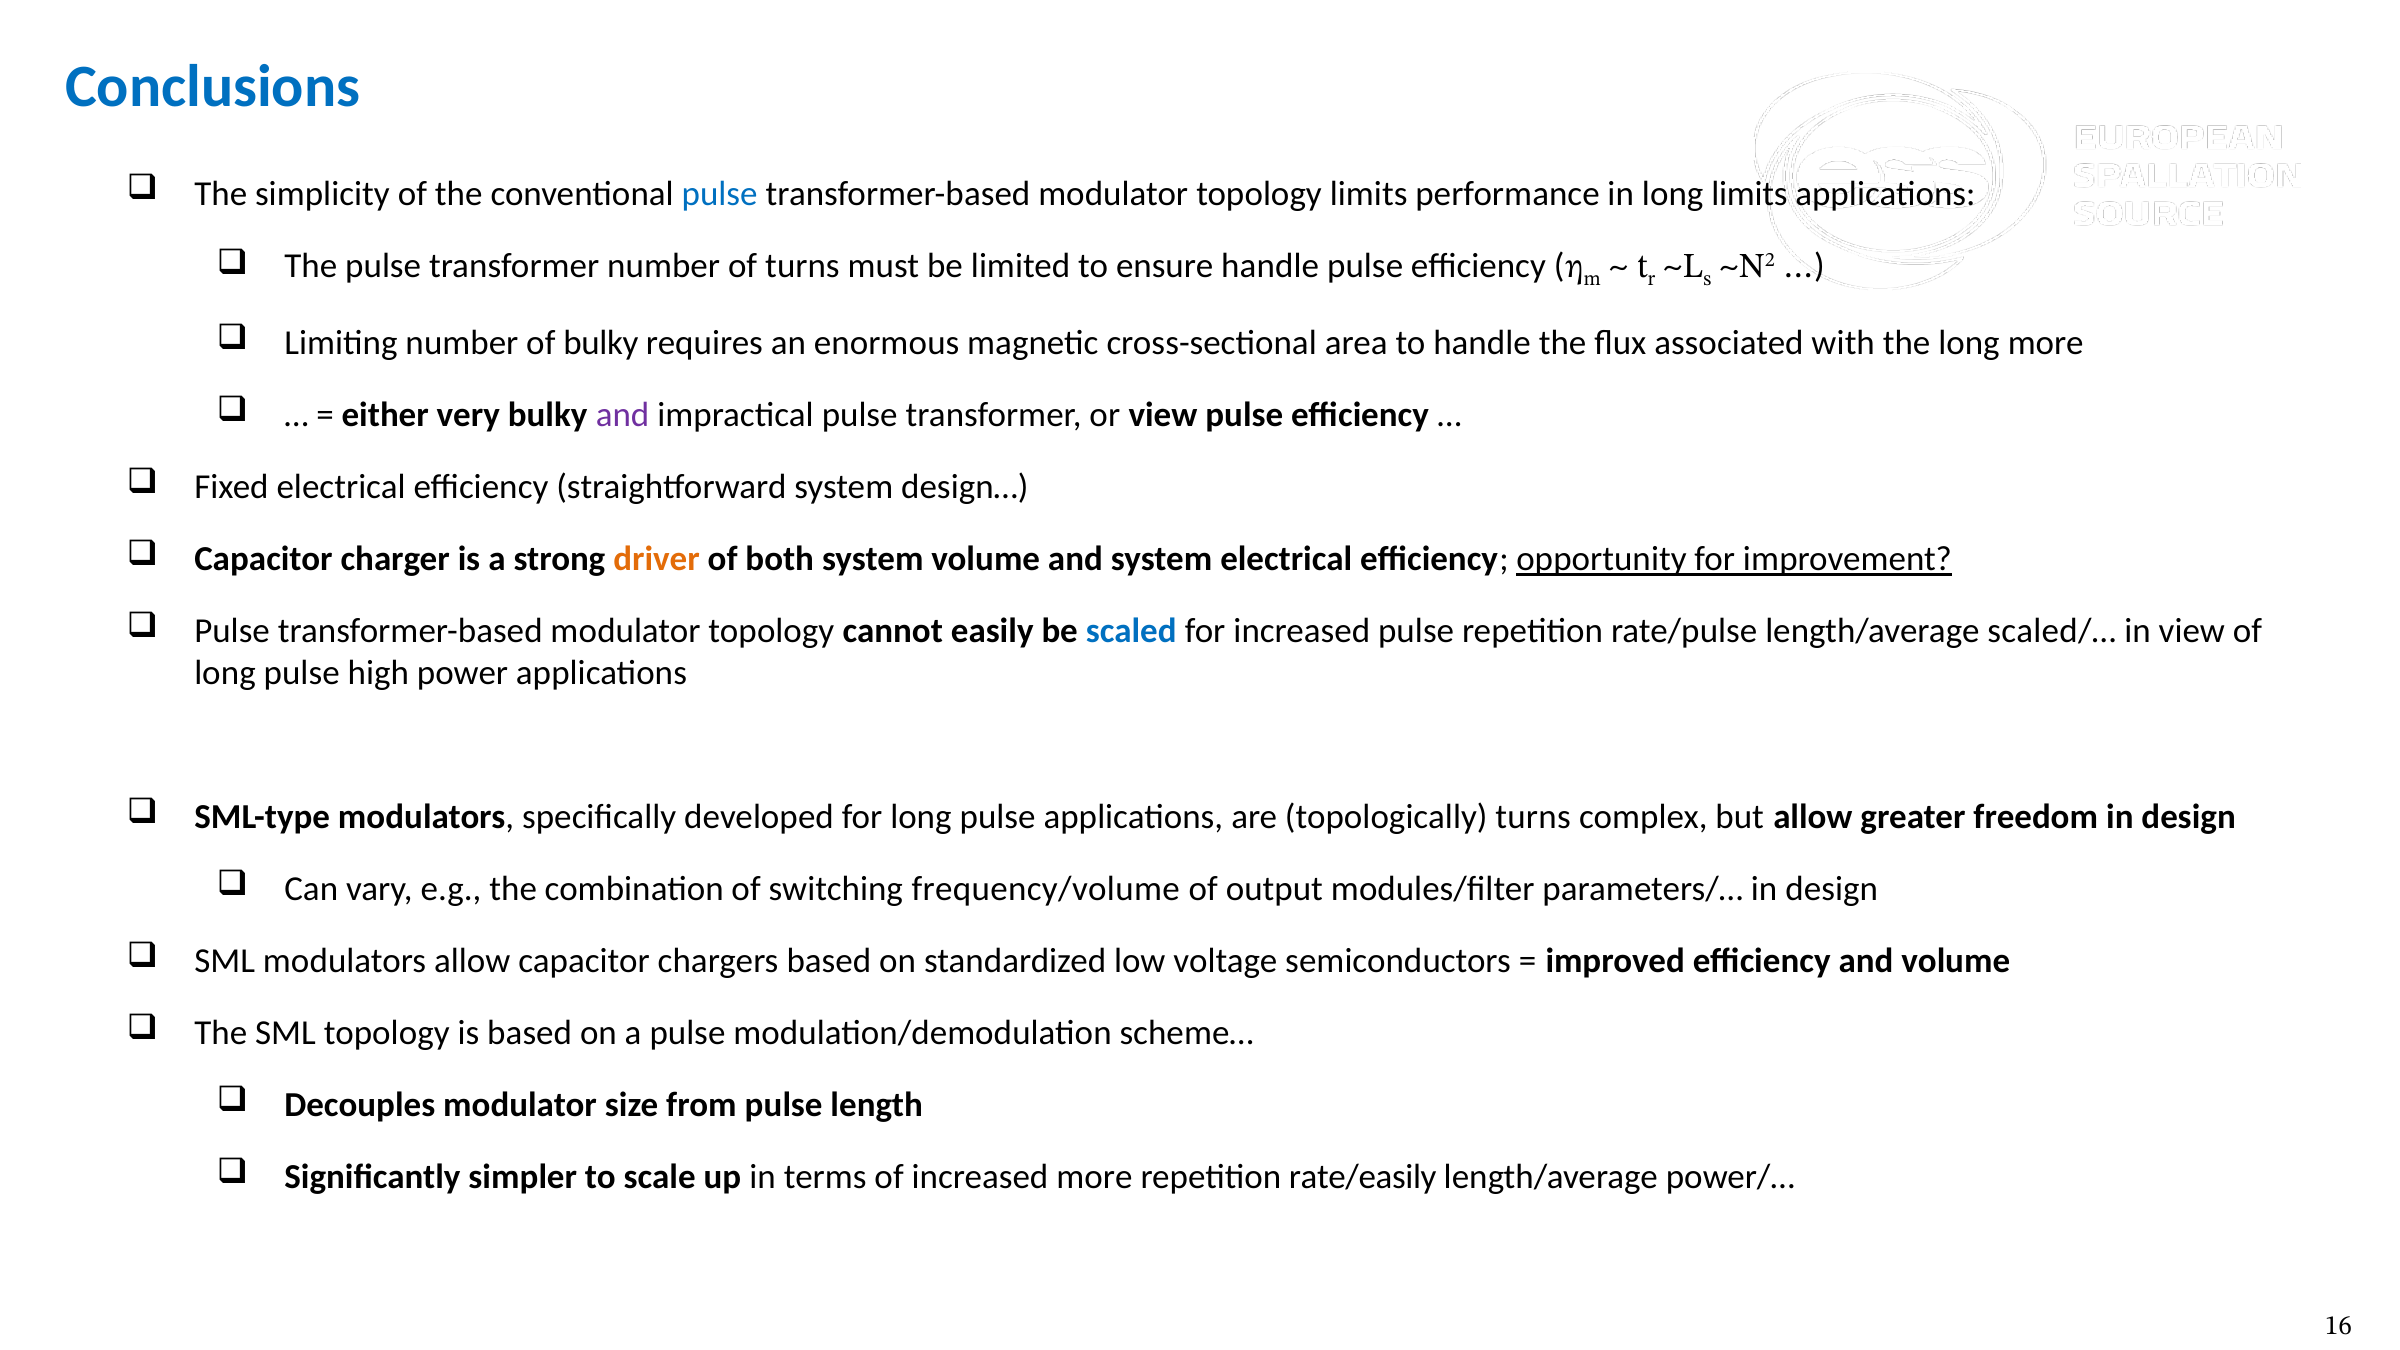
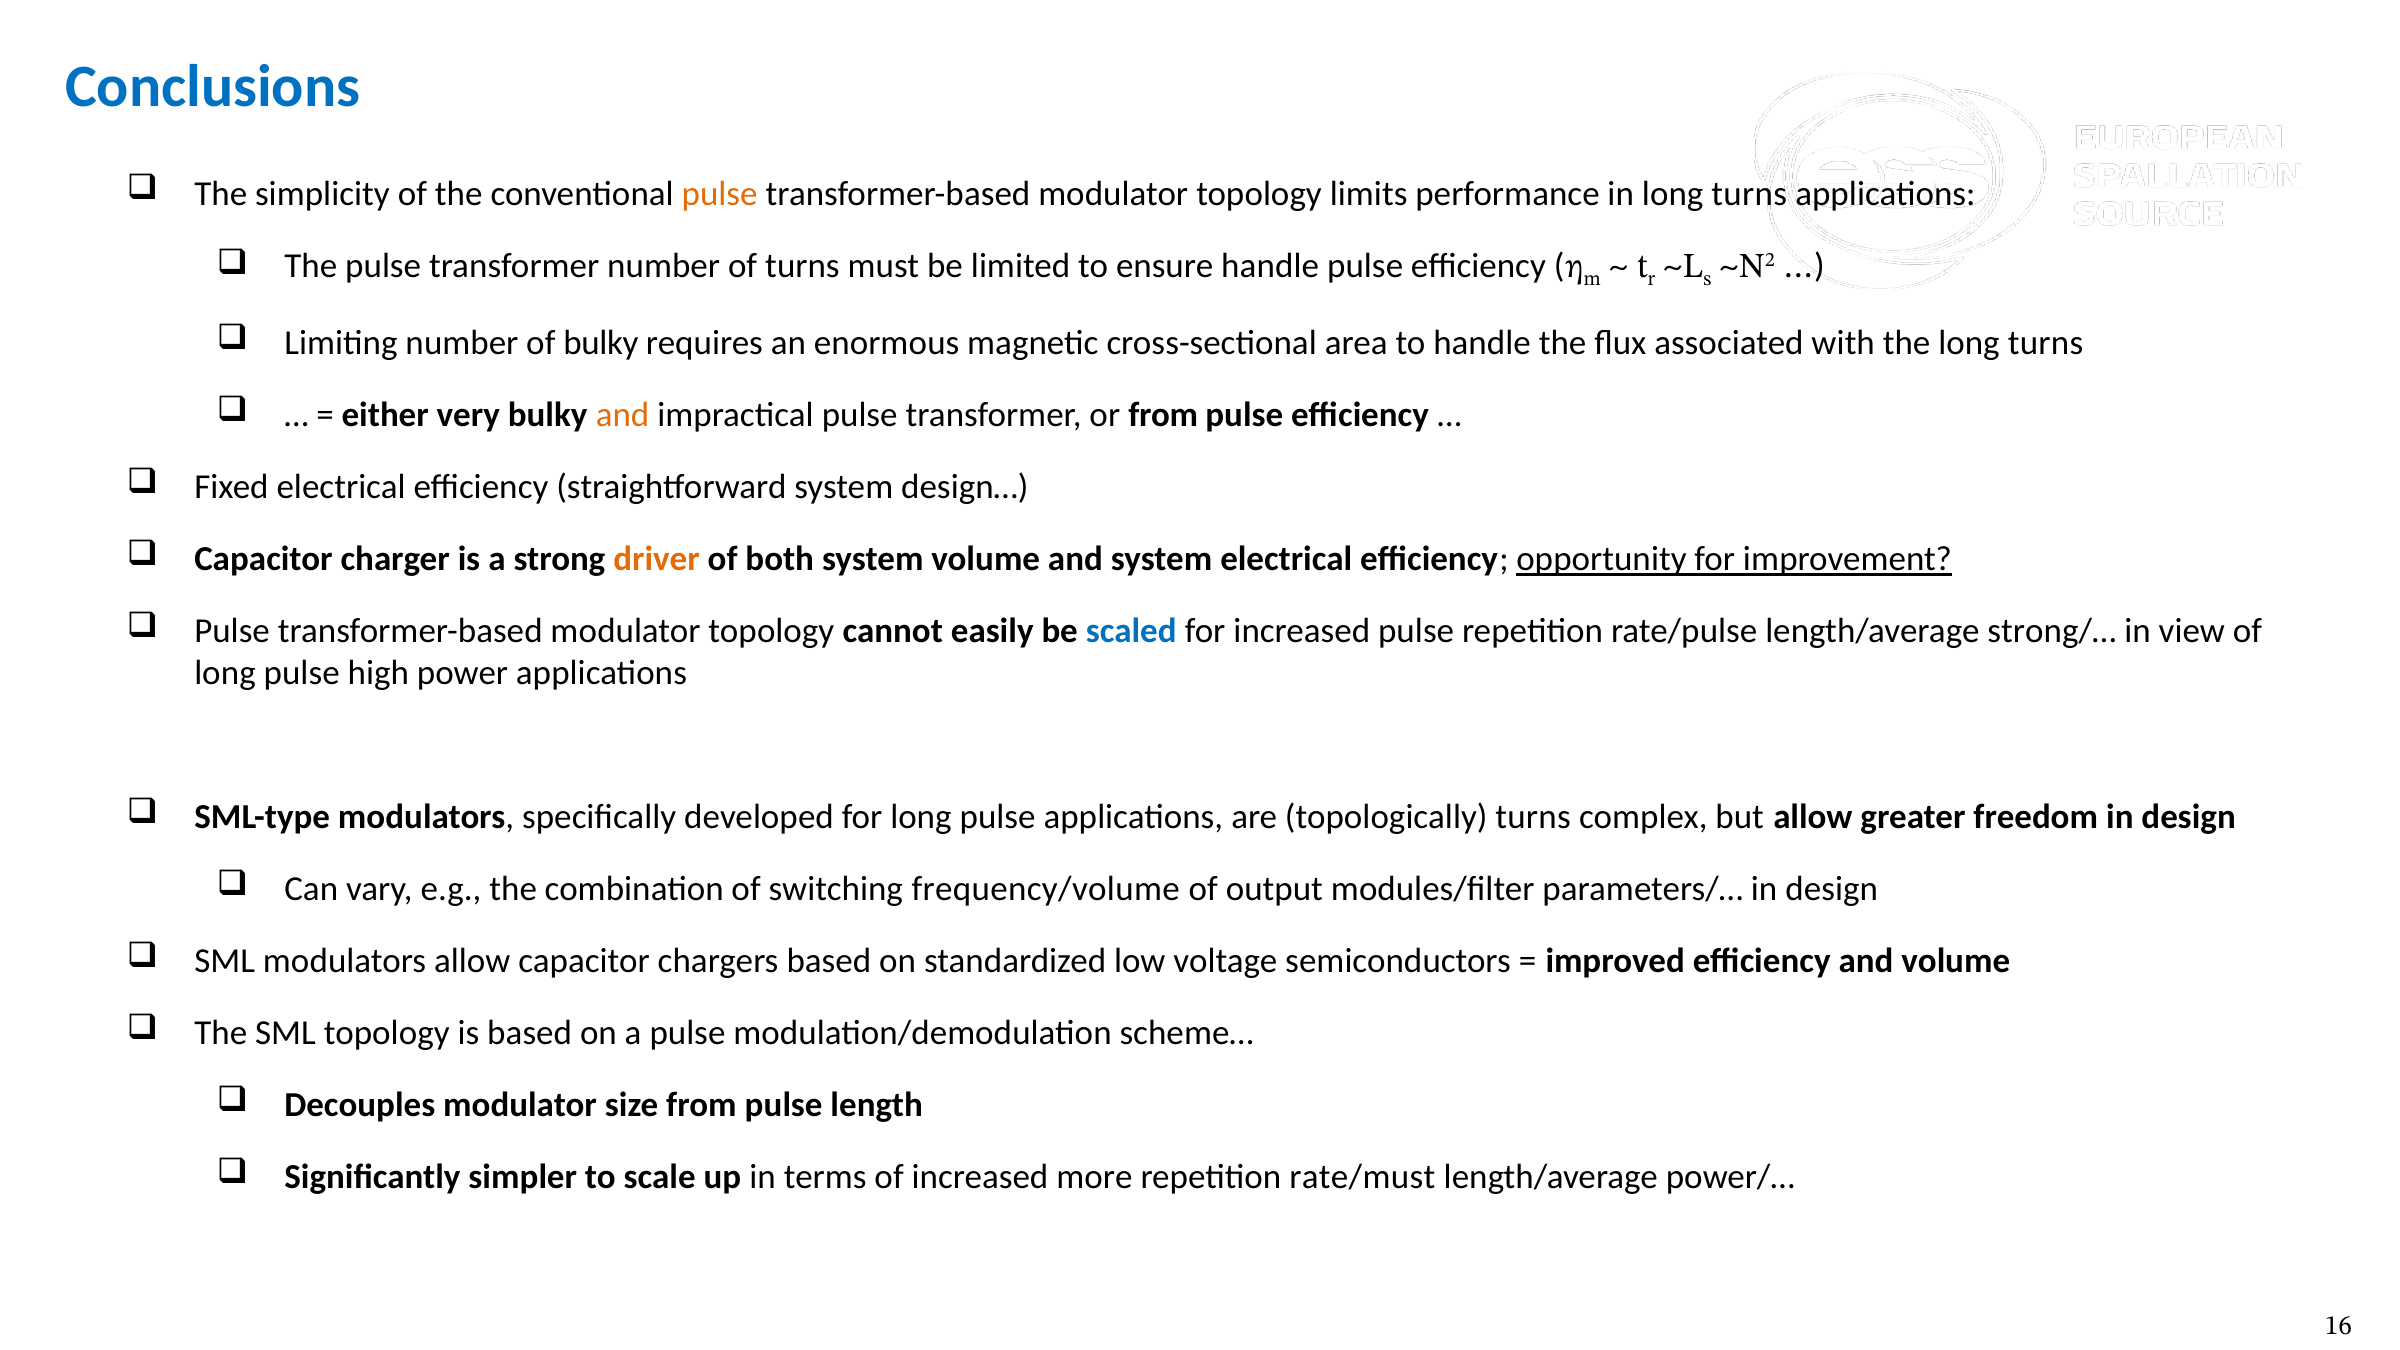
pulse at (720, 194) colour: blue -> orange
in long limits: limits -> turns
the long more: more -> turns
and at (623, 415) colour: purple -> orange
or view: view -> from
scaled/…: scaled/… -> strong/…
rate/easily: rate/easily -> rate/must
